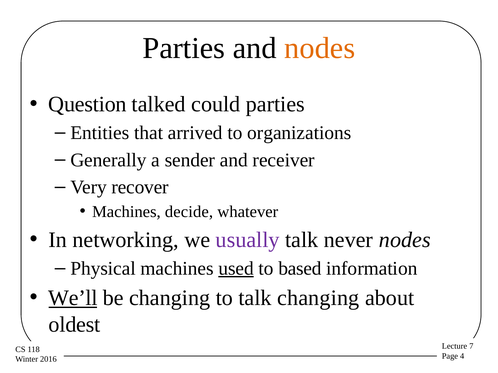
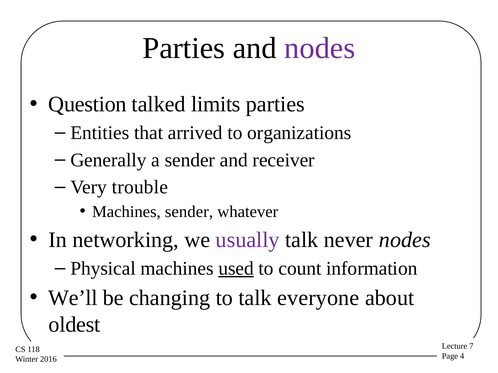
nodes at (320, 48) colour: orange -> purple
could: could -> limits
recover: recover -> trouble
Machines decide: decide -> sender
based: based -> count
We’ll underline: present -> none
talk changing: changing -> everyone
